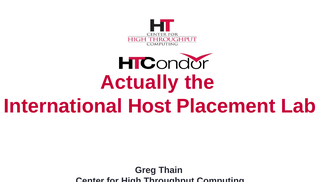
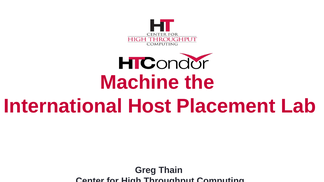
Actually: Actually -> Machine
